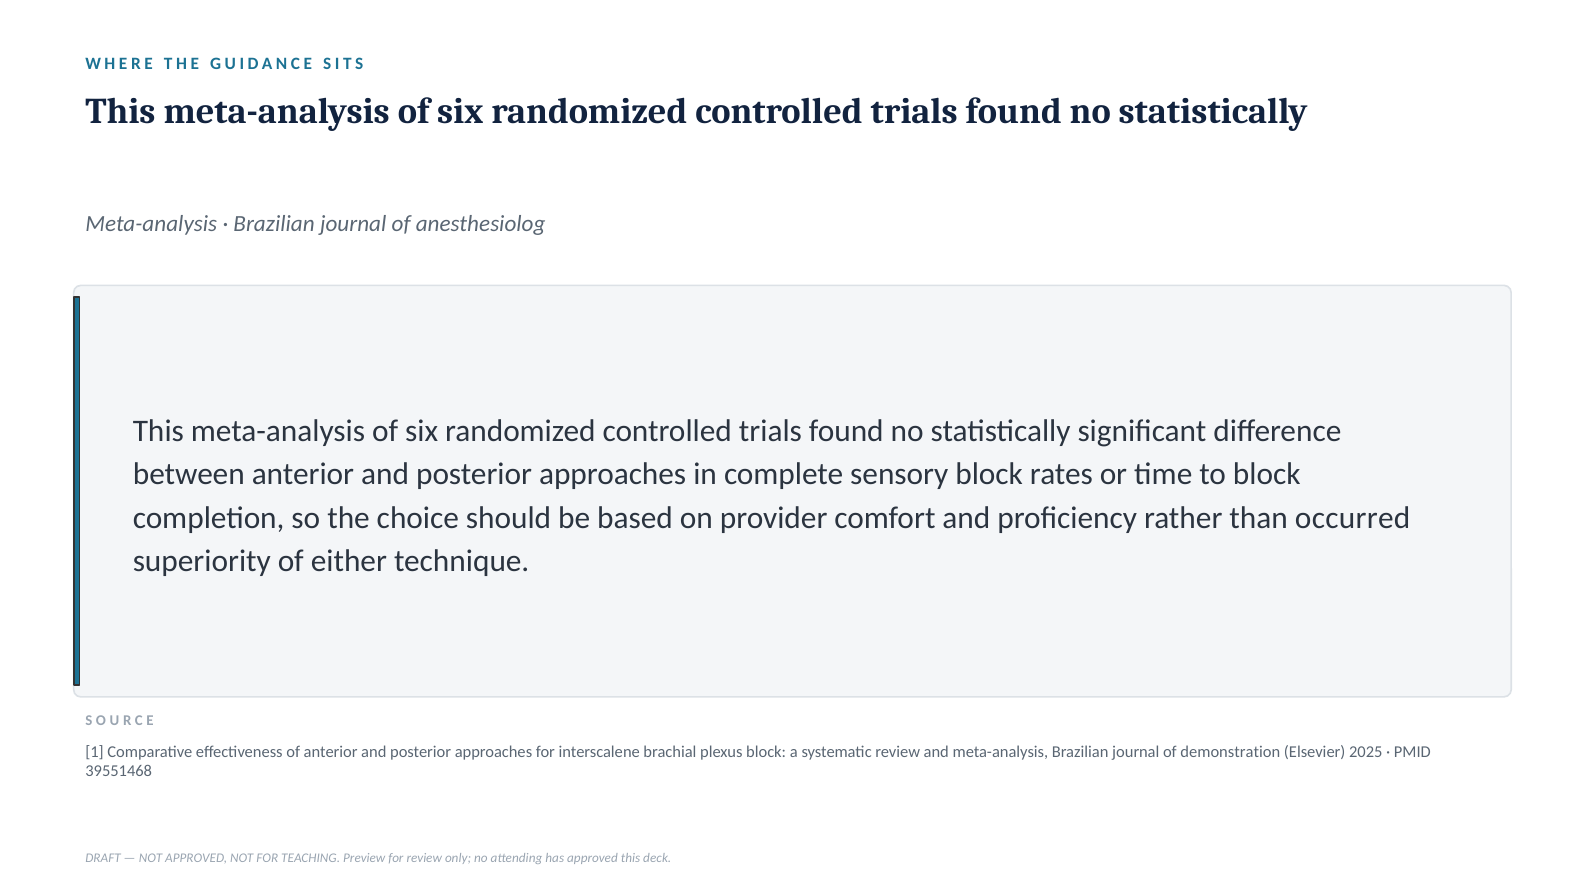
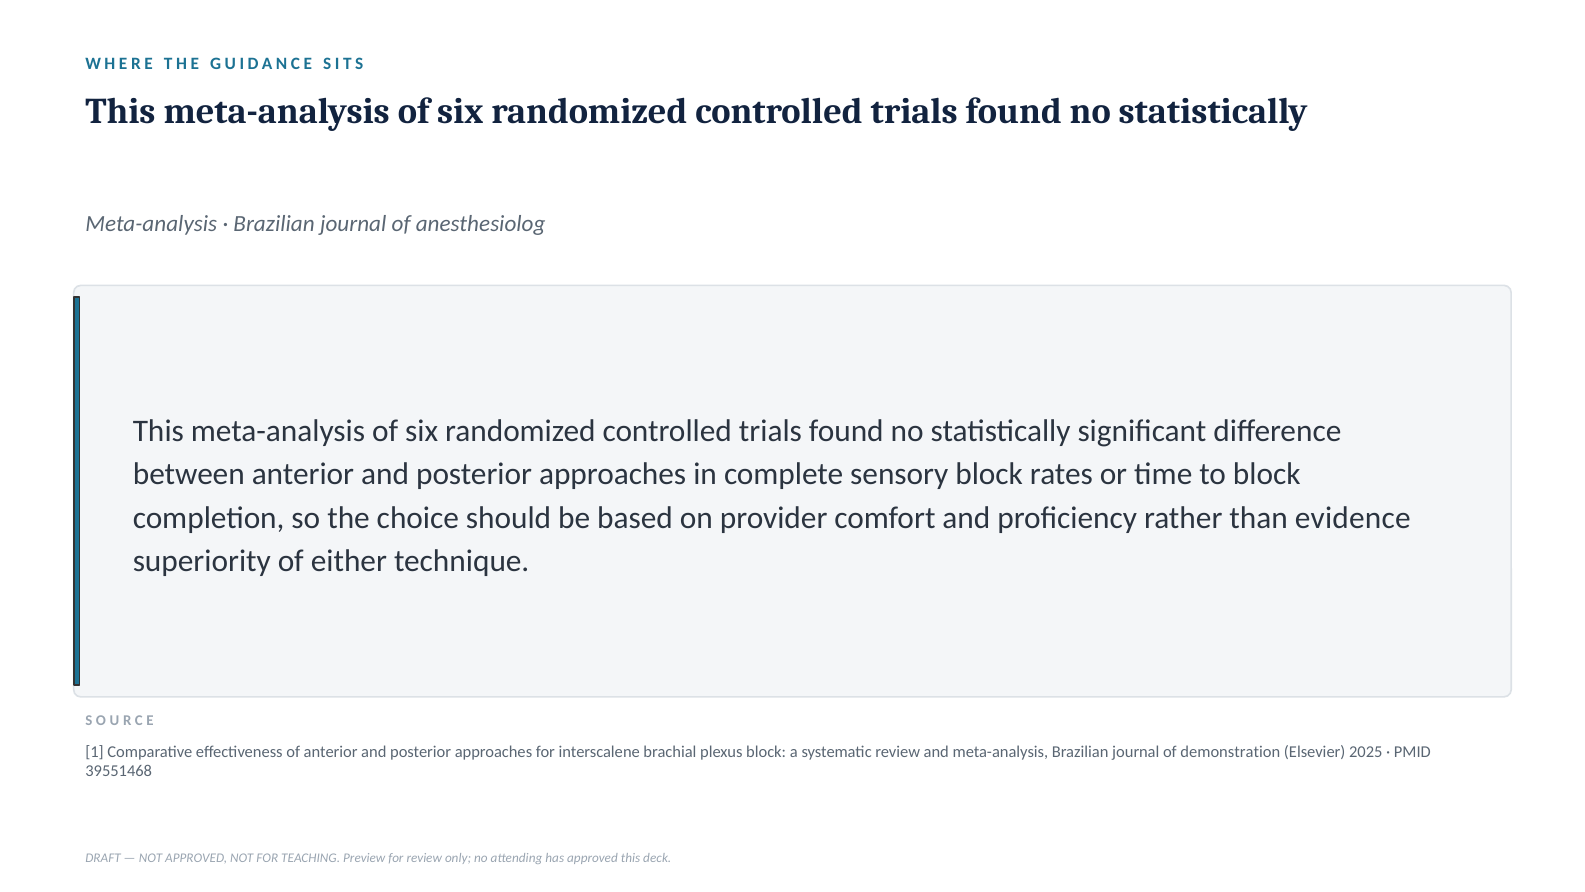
occurred: occurred -> evidence
